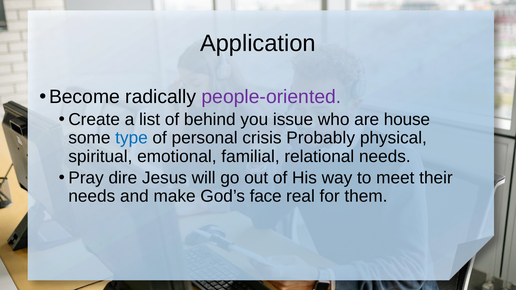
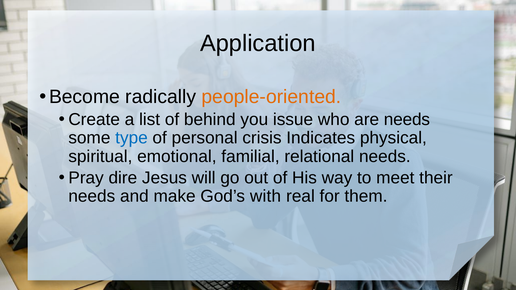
people-oriented colour: purple -> orange
are house: house -> needs
Probably: Probably -> Indicates
face: face -> with
